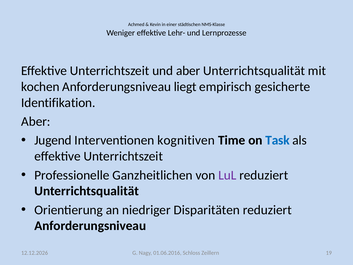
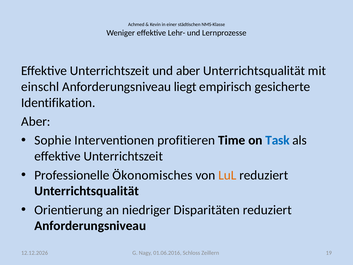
kochen: kochen -> einschl
Jugend: Jugend -> Sophie
kognitiven: kognitiven -> profitieren
Ganzheitlichen: Ganzheitlichen -> Ökonomisches
LuL colour: purple -> orange
